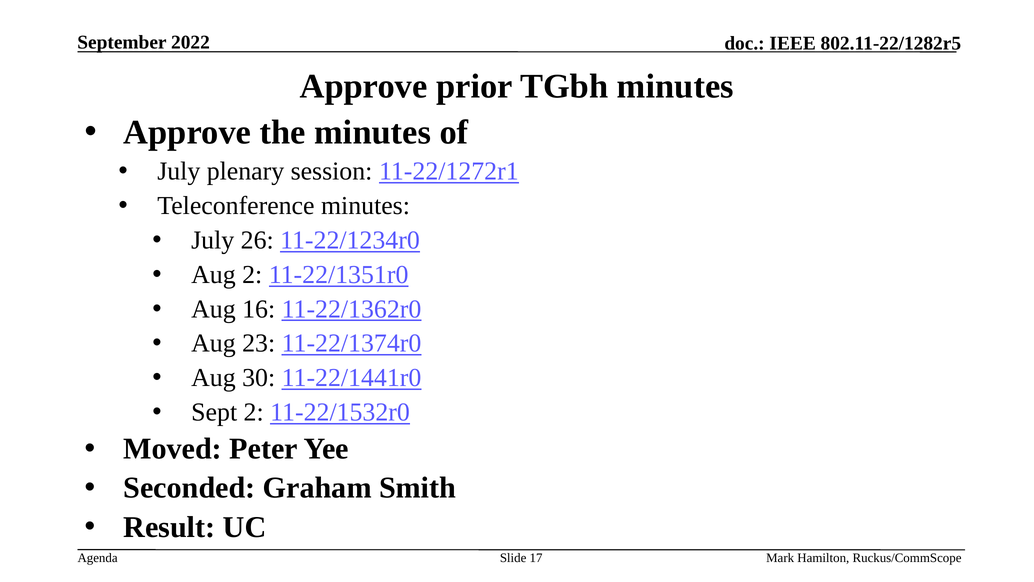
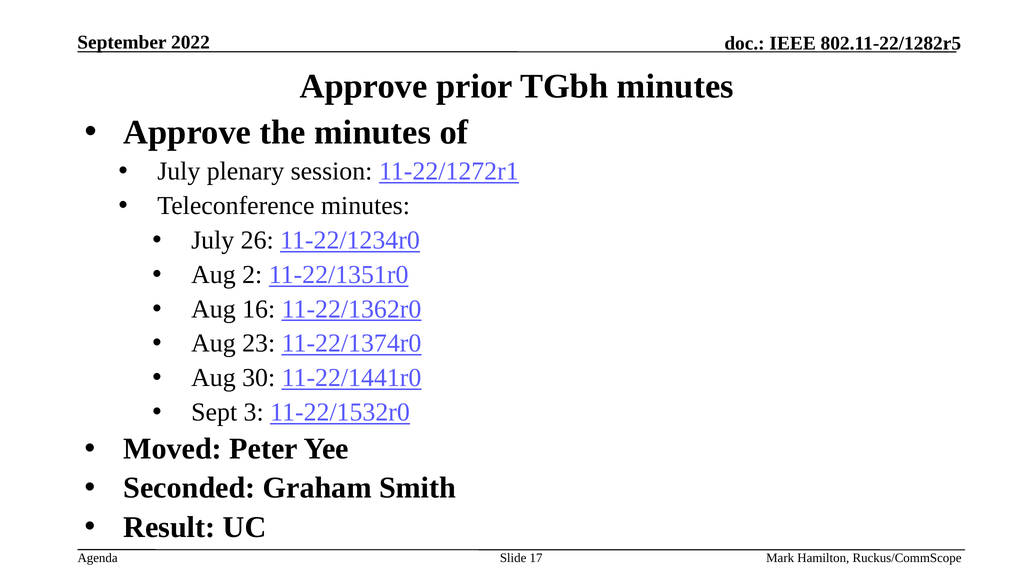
Sept 2: 2 -> 3
